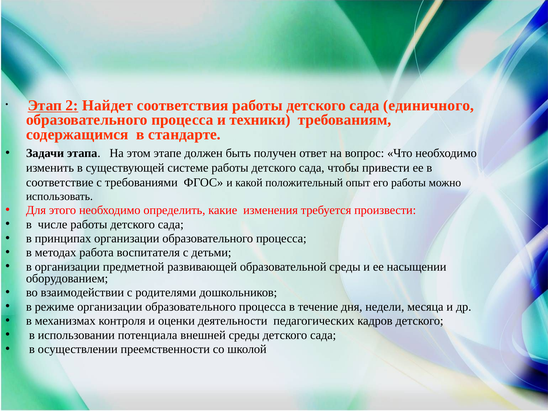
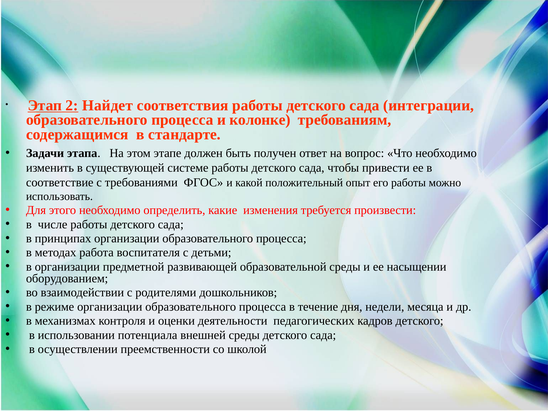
единичного: единичного -> интеграции
техники: техники -> колонке
